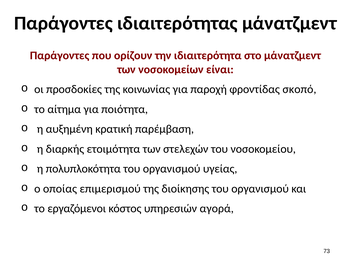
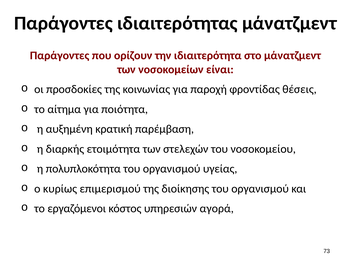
σκοπό: σκοπό -> θέσεις
οποίας: οποίας -> κυρίως
